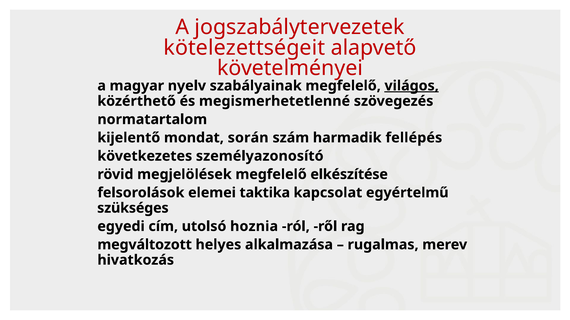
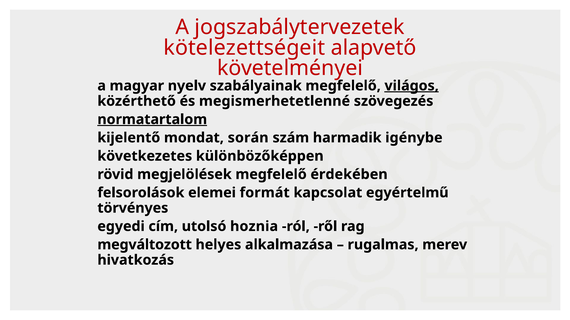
normatartalom underline: none -> present
fellépés: fellépés -> igénybe
személyazonosító: személyazonosító -> különbözőképpen
elkészítése: elkészítése -> érdekében
taktika: taktika -> formát
szükséges: szükséges -> törvényes
